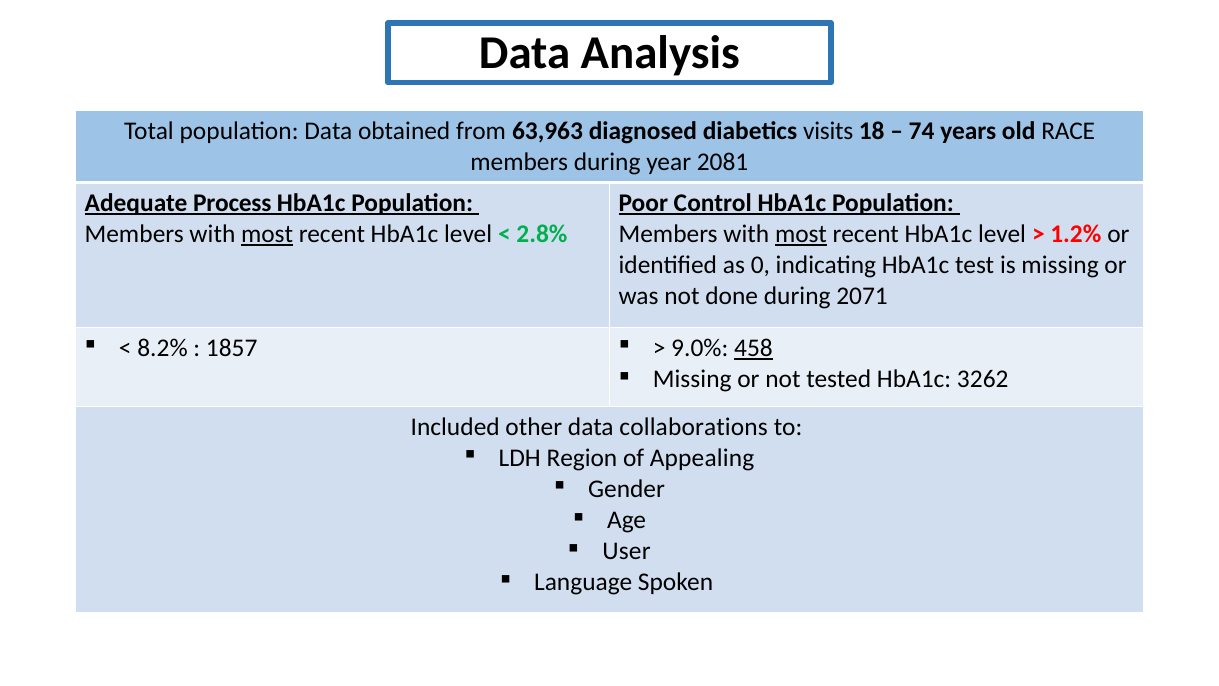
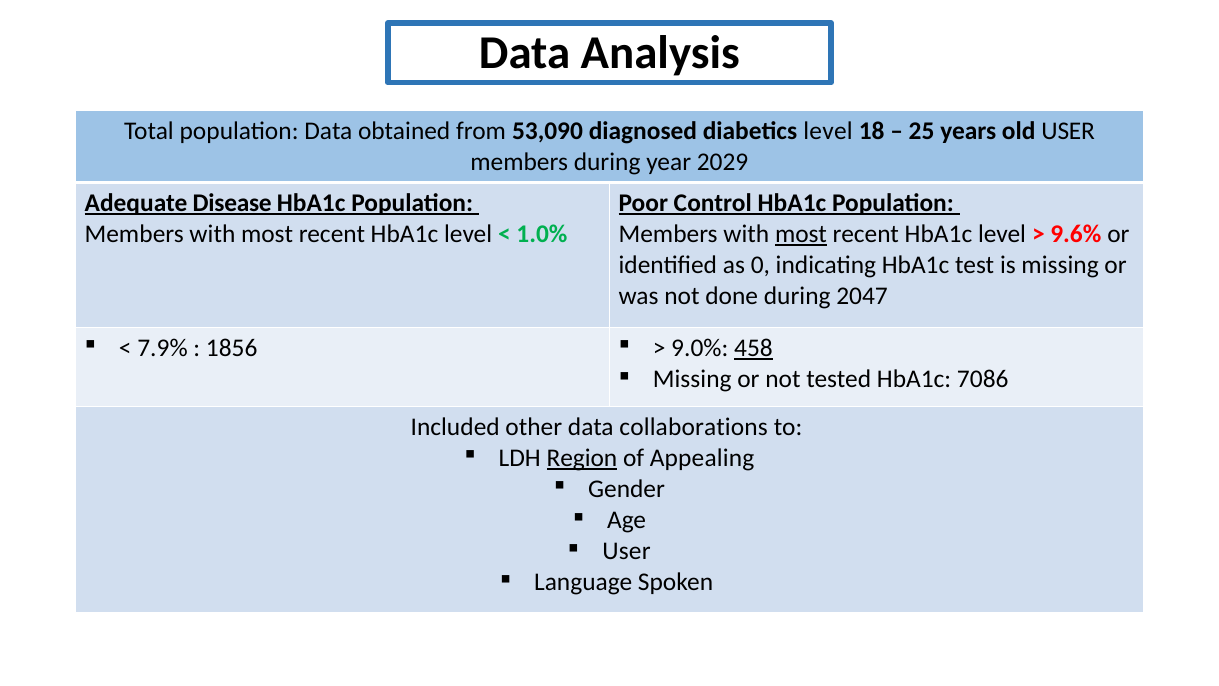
63,963: 63,963 -> 53,090
diabetics visits: visits -> level
74: 74 -> 25
old RACE: RACE -> USER
2081: 2081 -> 2029
Process: Process -> Disease
most at (267, 234) underline: present -> none
2.8%: 2.8% -> 1.0%
1.2%: 1.2% -> 9.6%
2071: 2071 -> 2047
8.2%: 8.2% -> 7.9%
1857: 1857 -> 1856
3262: 3262 -> 7086
Region underline: none -> present
